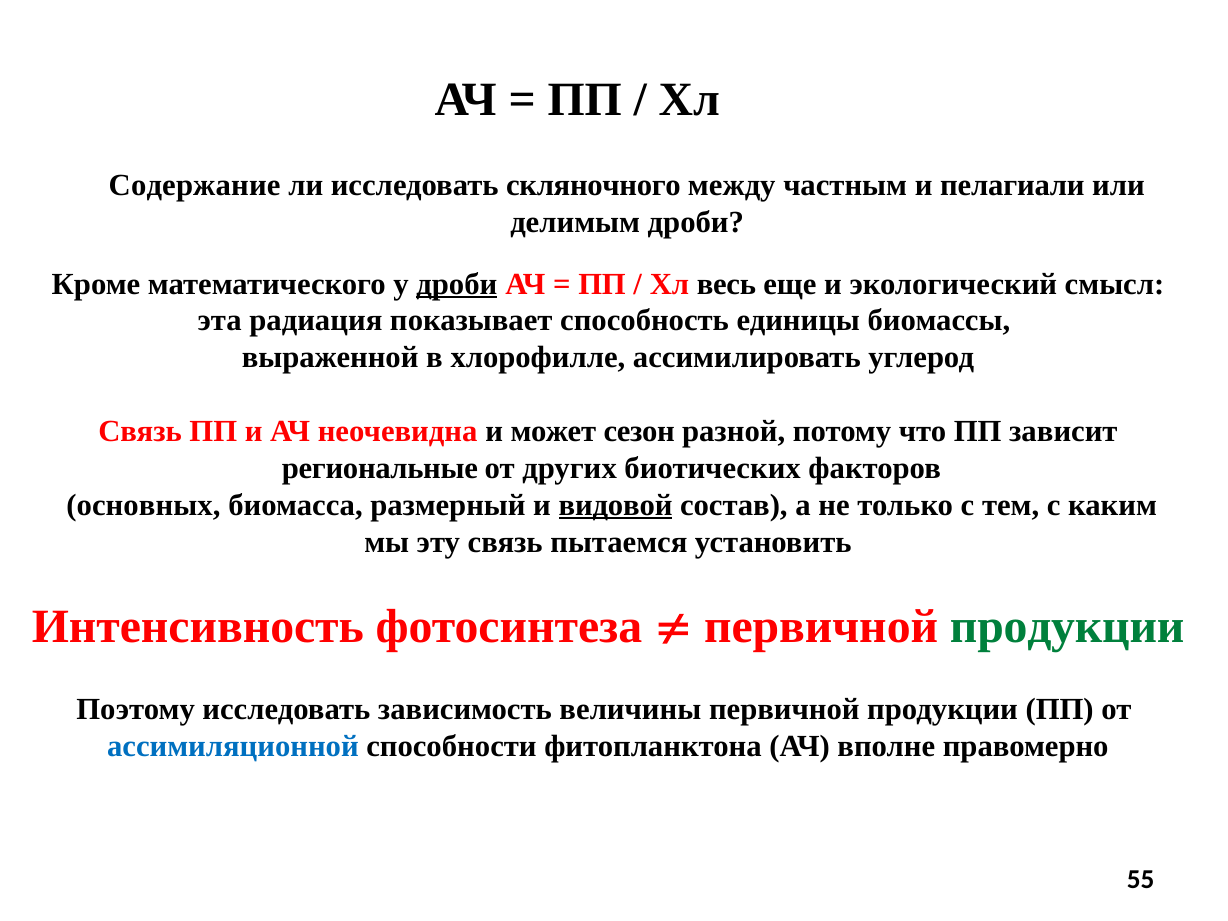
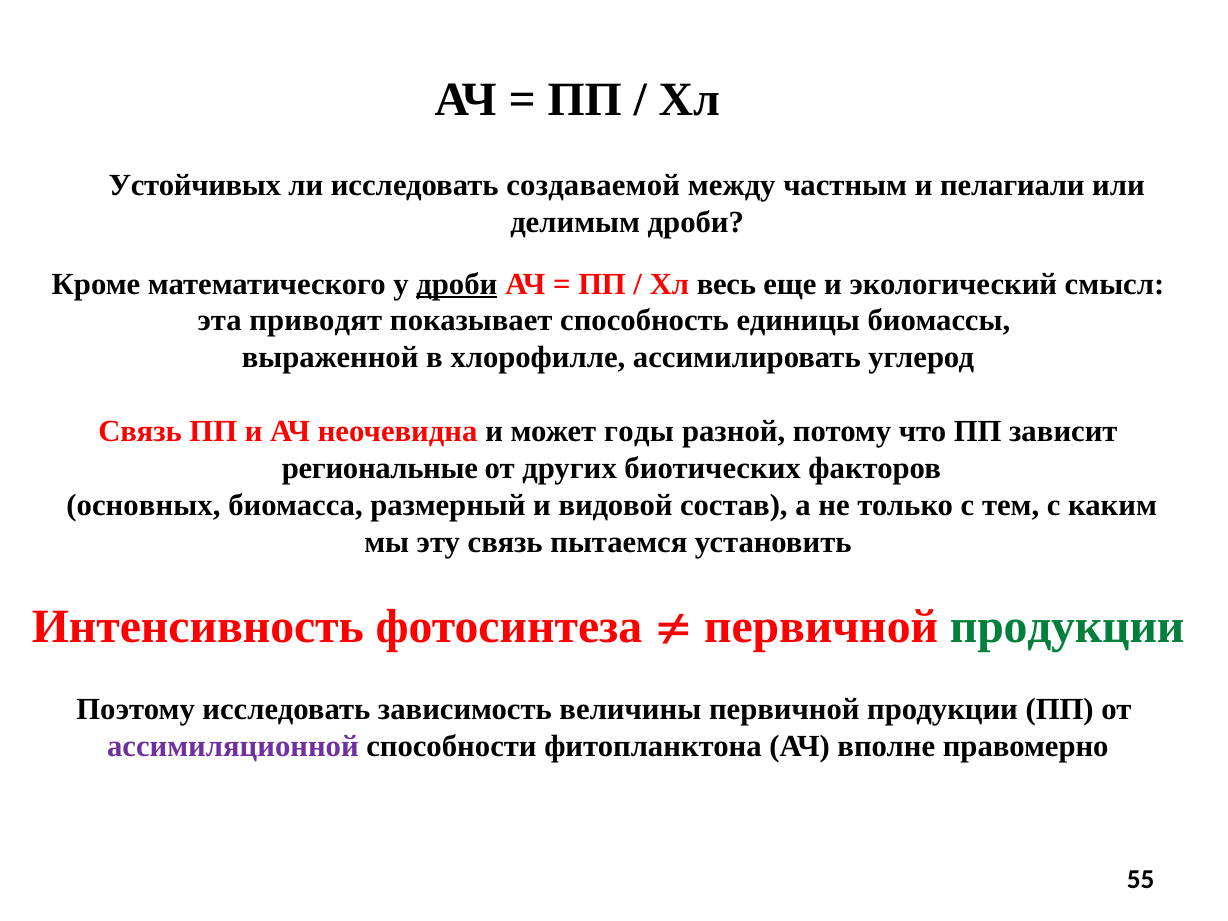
Содержание: Содержание -> Устойчивых
скляночного: скляночного -> создаваемой
радиация: радиация -> приводят
сезон: сезон -> годы
видовой underline: present -> none
ассимиляционной colour: blue -> purple
